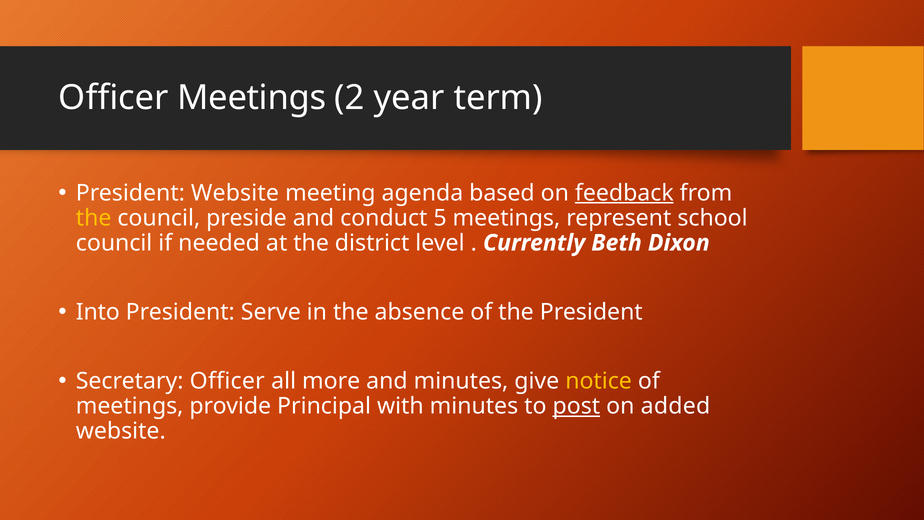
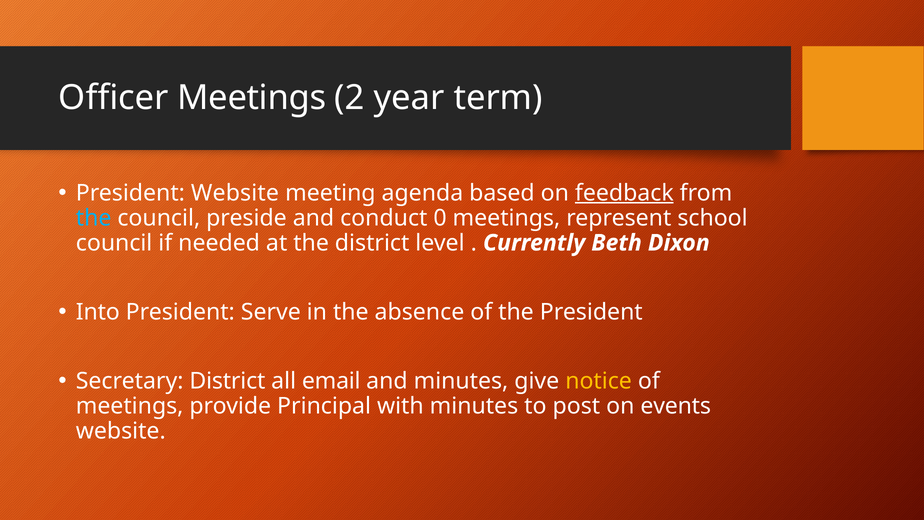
the at (94, 218) colour: yellow -> light blue
5: 5 -> 0
Secretary Officer: Officer -> District
more: more -> email
post underline: present -> none
added: added -> events
